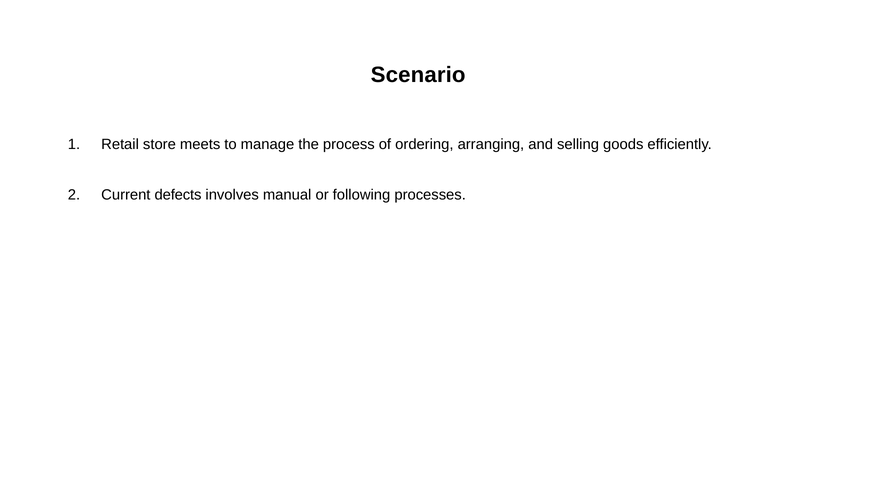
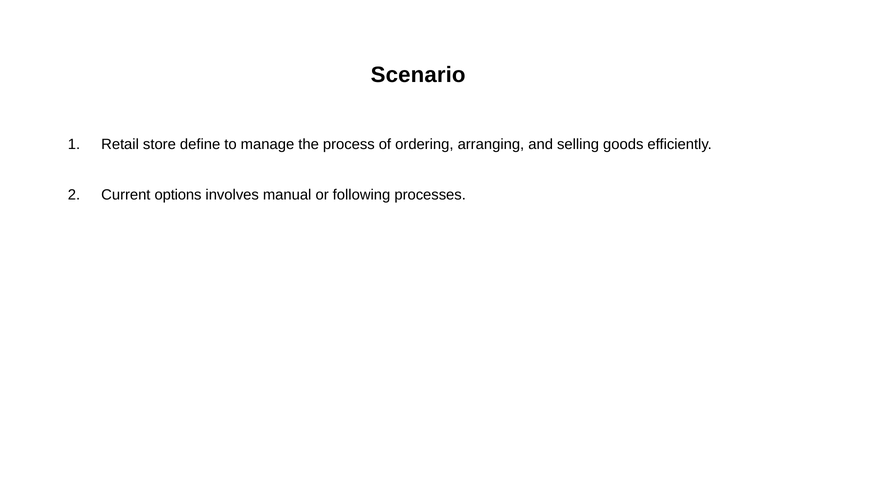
meets: meets -> define
defects: defects -> options
